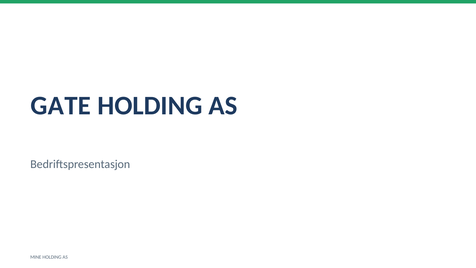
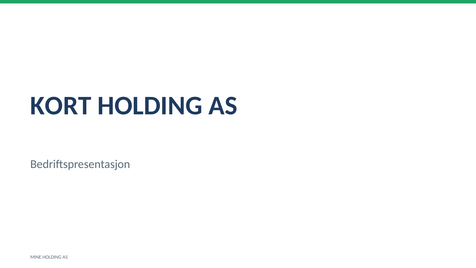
GATE: GATE -> KORT
